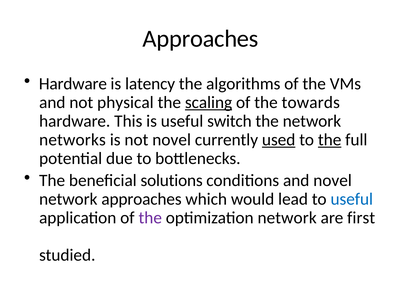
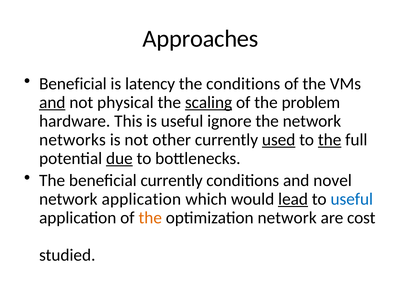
Hardware at (73, 84): Hardware -> Beneficial
the algorithms: algorithms -> conditions
and at (52, 102) underline: none -> present
towards: towards -> problem
switch: switch -> ignore
not novel: novel -> other
due underline: none -> present
beneficial solutions: solutions -> currently
network approaches: approaches -> application
lead underline: none -> present
the at (150, 218) colour: purple -> orange
first: first -> cost
